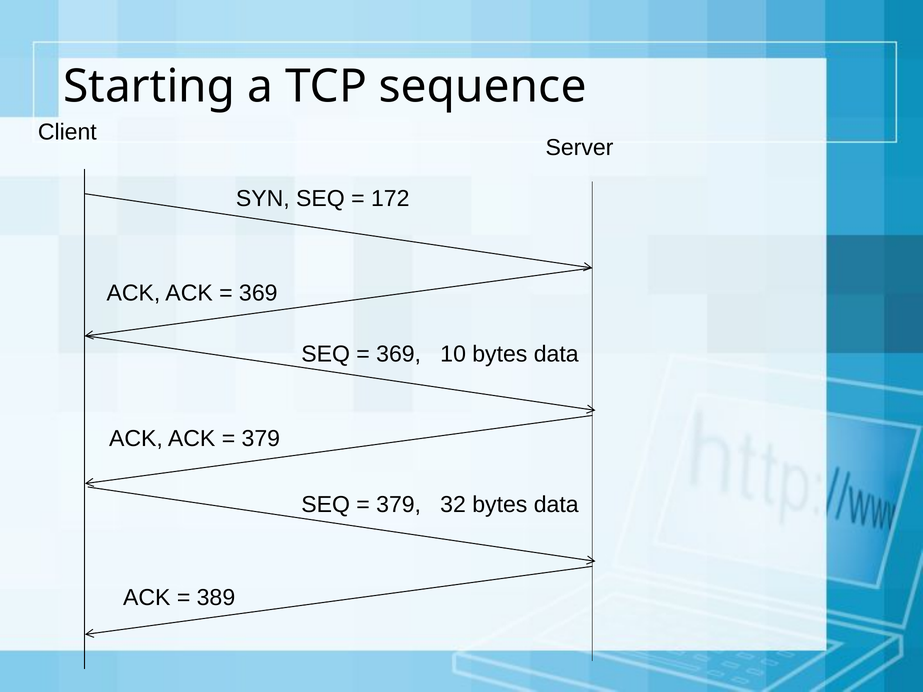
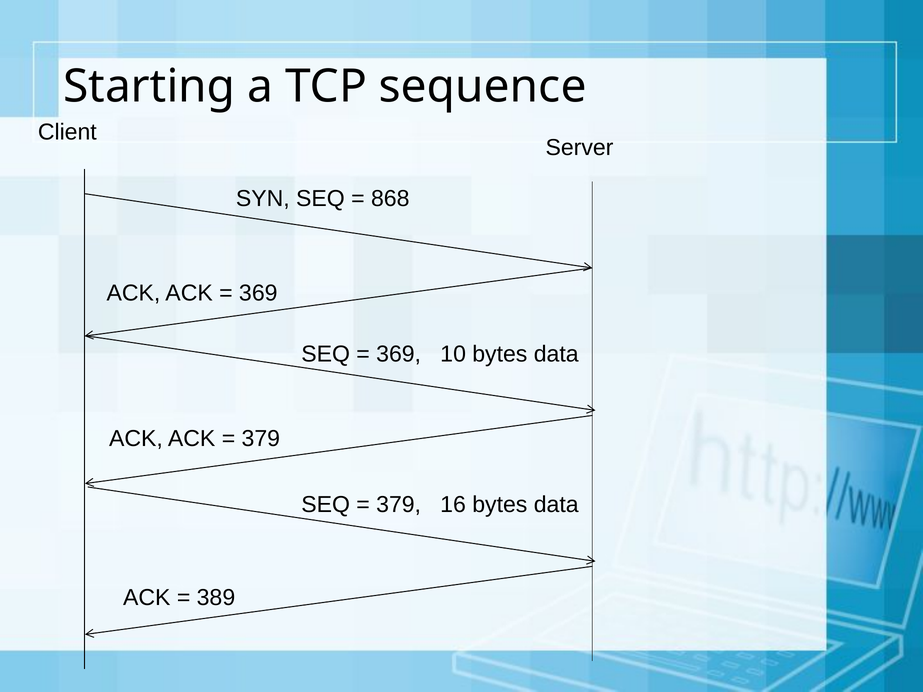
172: 172 -> 868
32: 32 -> 16
